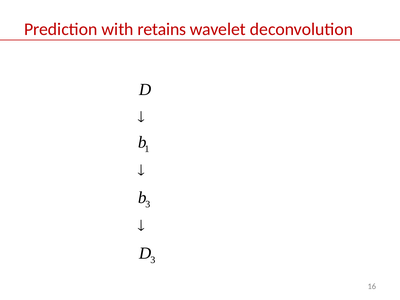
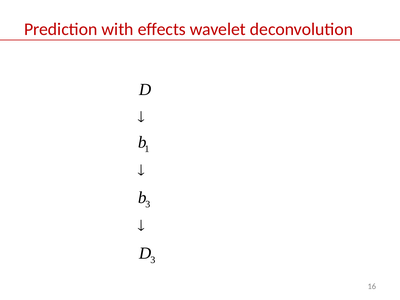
retains: retains -> effects
